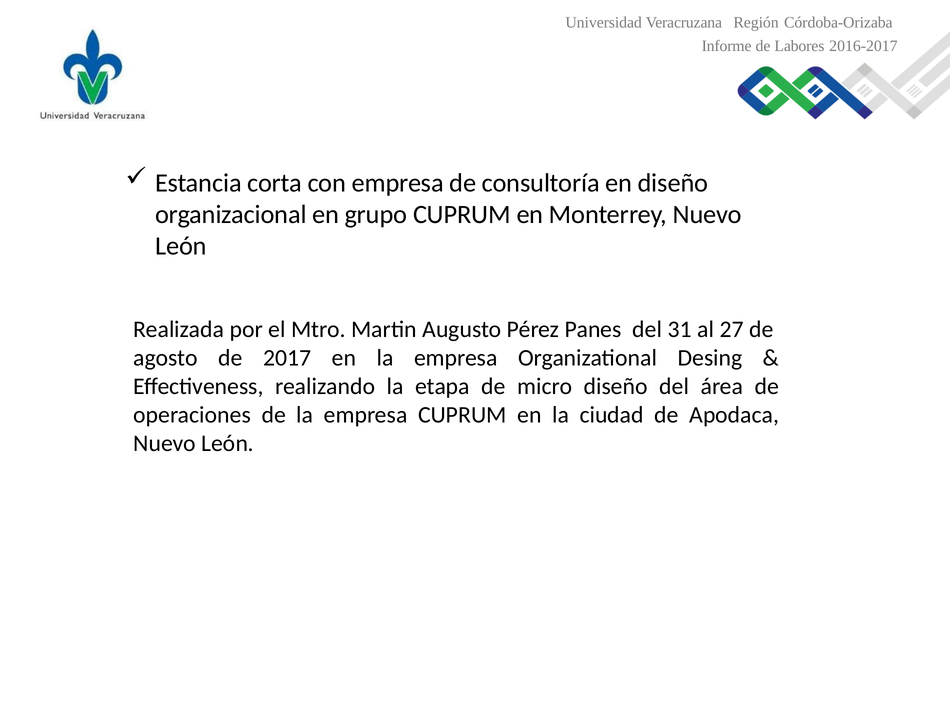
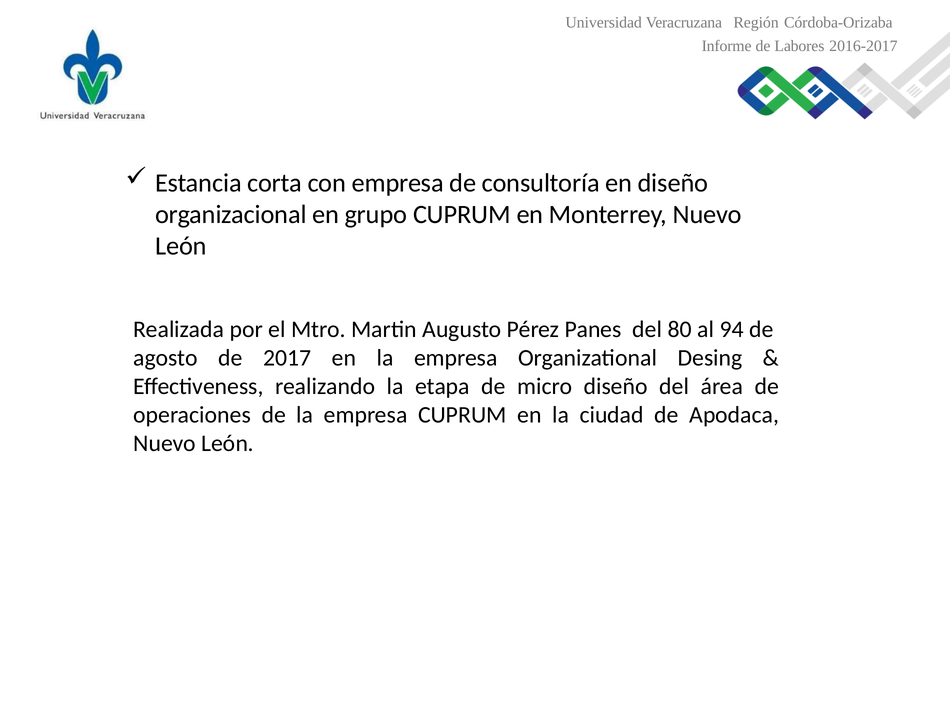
31: 31 -> 80
27: 27 -> 94
